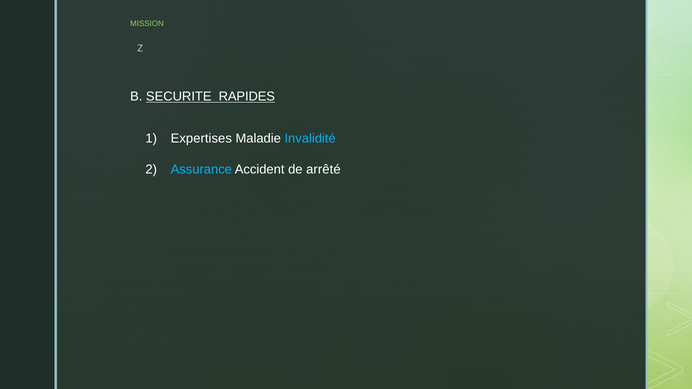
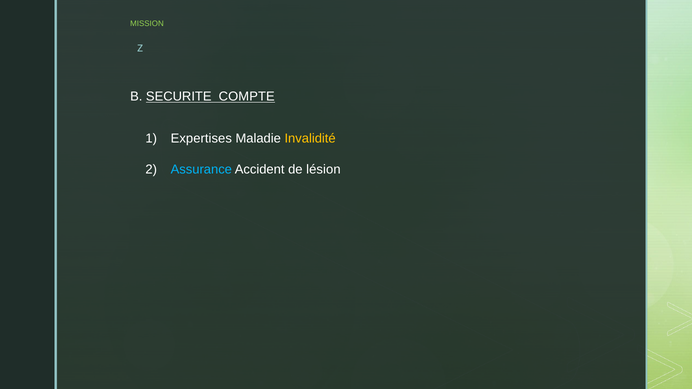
RAPIDES: RAPIDES -> COMPTE
Invalidité colour: light blue -> yellow
arrêté: arrêté -> lésion
